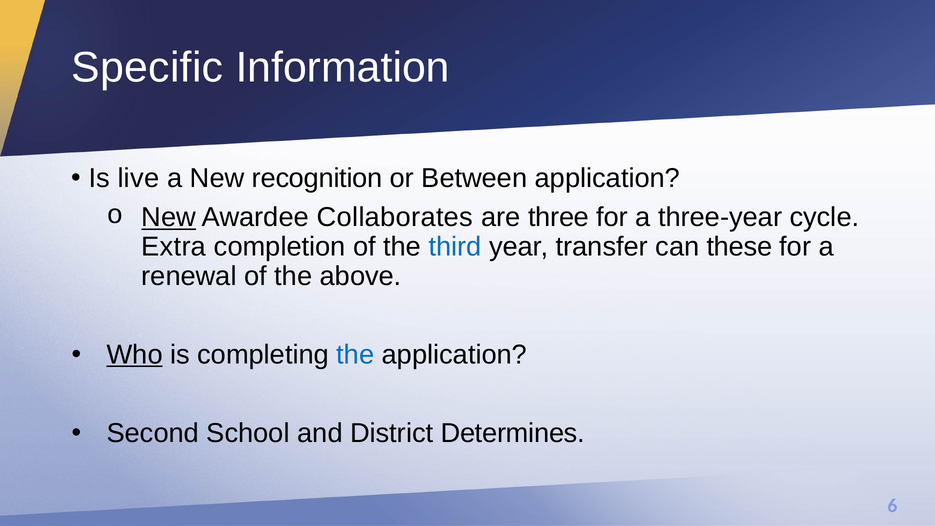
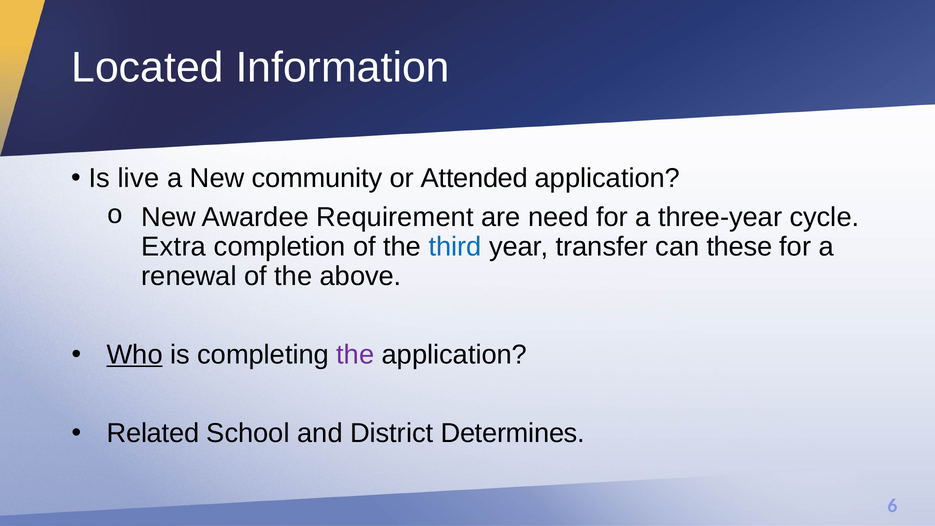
Specific: Specific -> Located
recognition: recognition -> community
Between: Between -> Attended
New at (169, 217) underline: present -> none
Collaborates: Collaborates -> Requirement
three: three -> need
the at (355, 355) colour: blue -> purple
Second: Second -> Related
